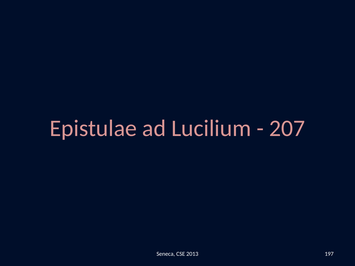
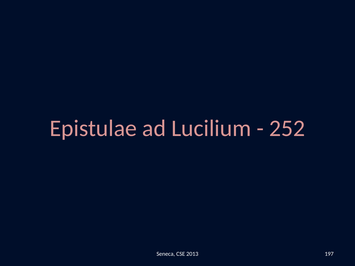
207: 207 -> 252
